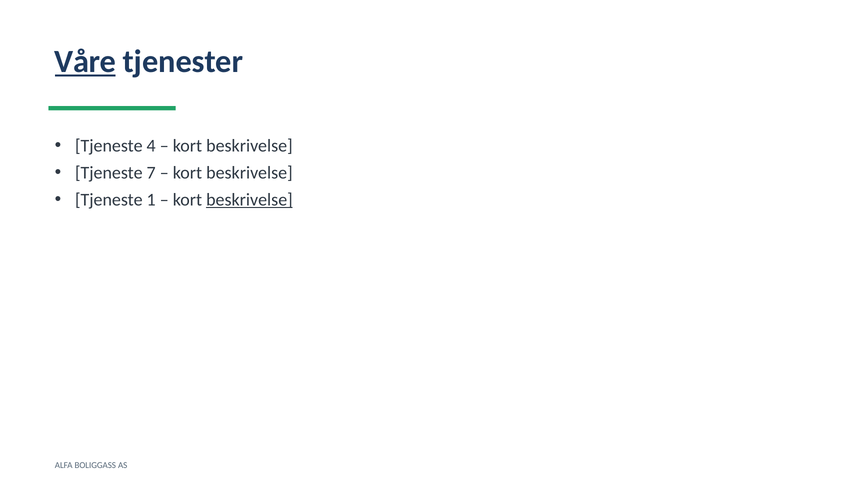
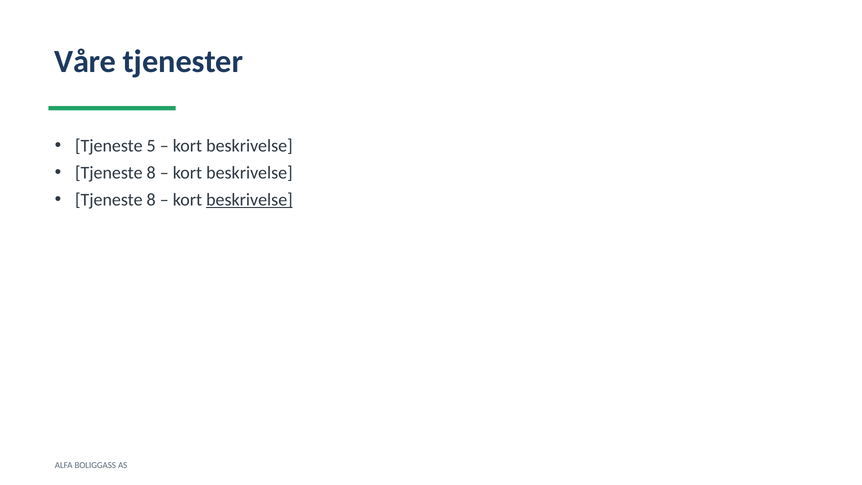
Våre underline: present -> none
4: 4 -> 5
7 at (151, 173): 7 -> 8
1 at (151, 200): 1 -> 8
